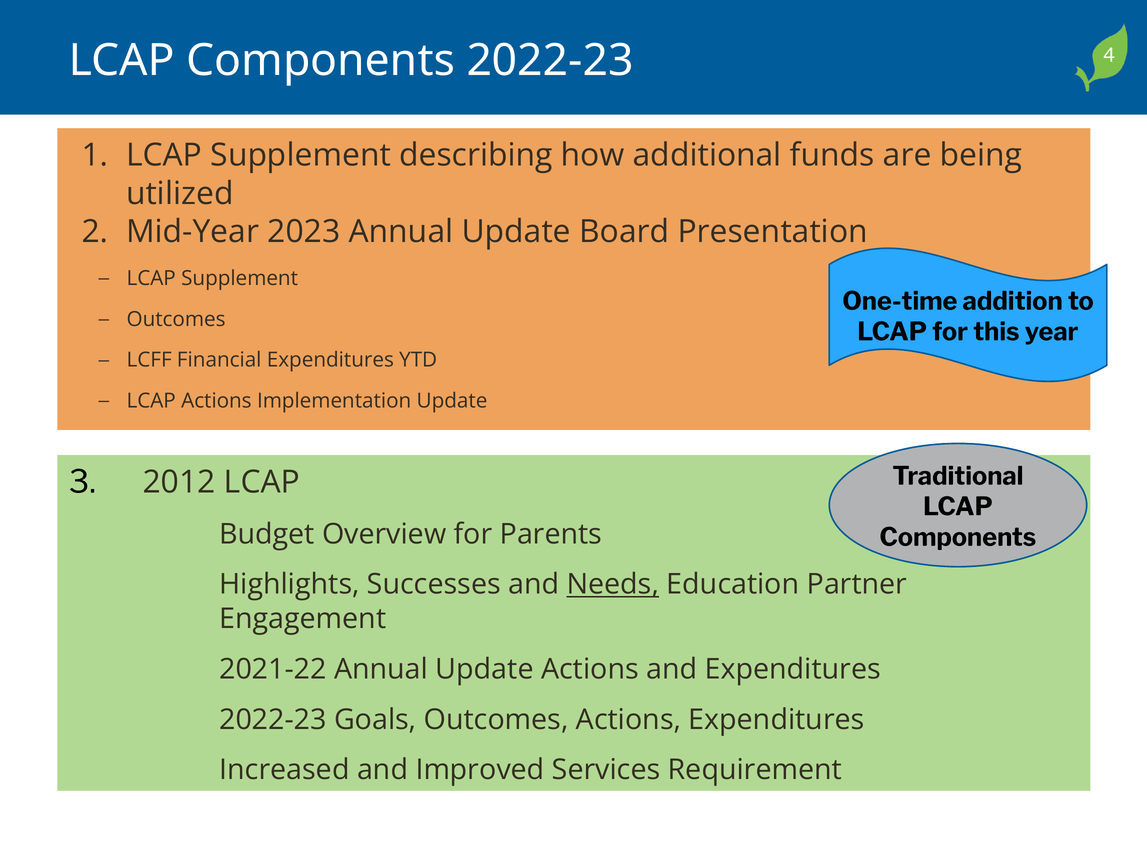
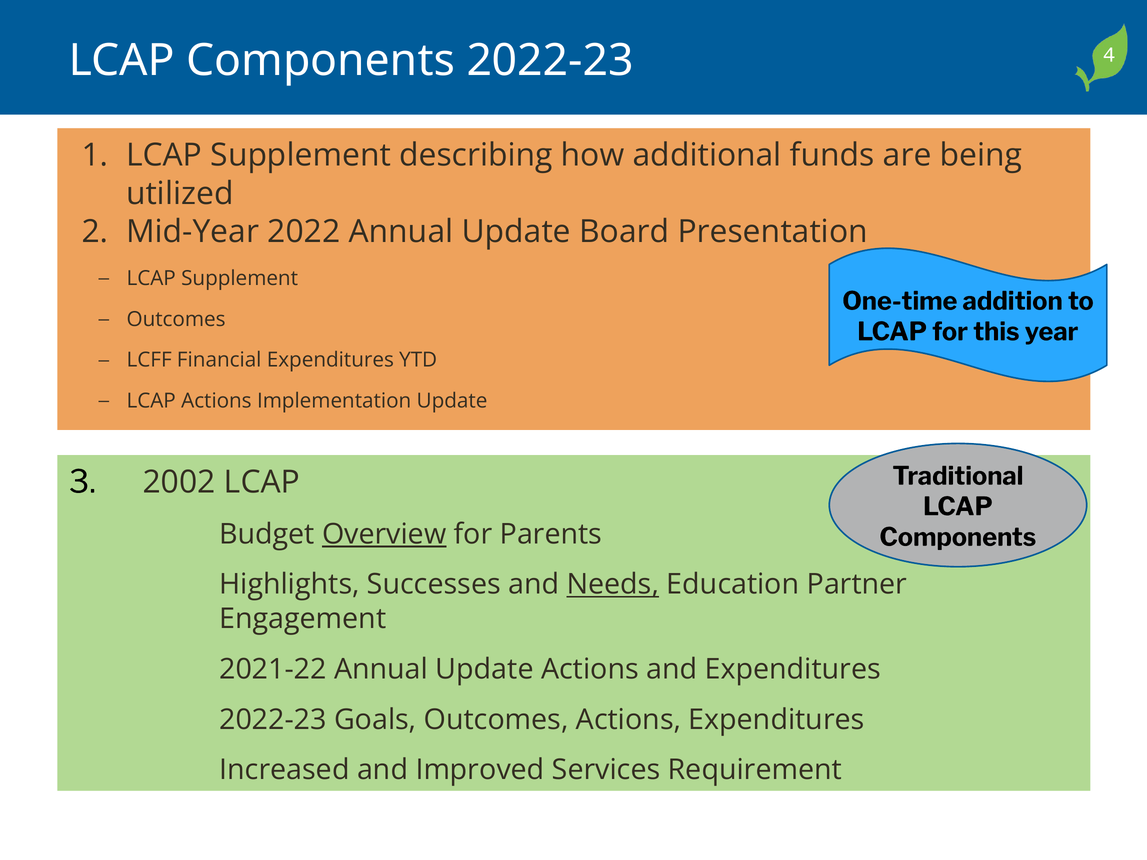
2023: 2023 -> 2022
2012: 2012 -> 2002
Overview underline: none -> present
